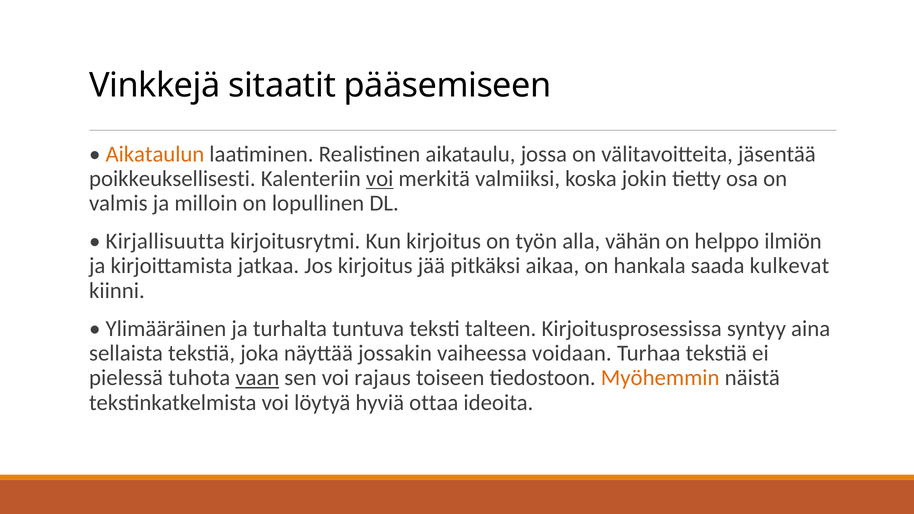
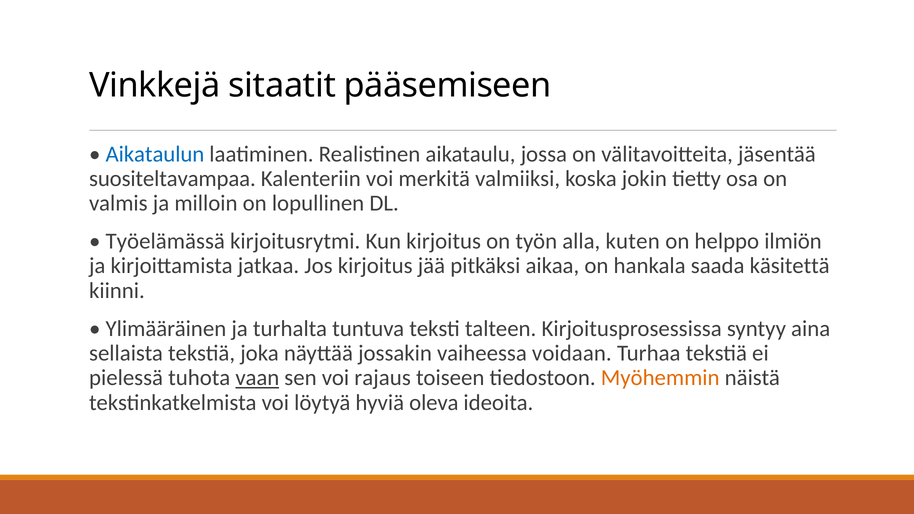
Aikataulun colour: orange -> blue
poikkeuksellisesti: poikkeuksellisesti -> suositeltavampaa
voi at (380, 179) underline: present -> none
Kirjallisuutta: Kirjallisuutta -> Työelämässä
vähän: vähän -> kuten
kulkevat: kulkevat -> käsitettä
ottaa: ottaa -> oleva
